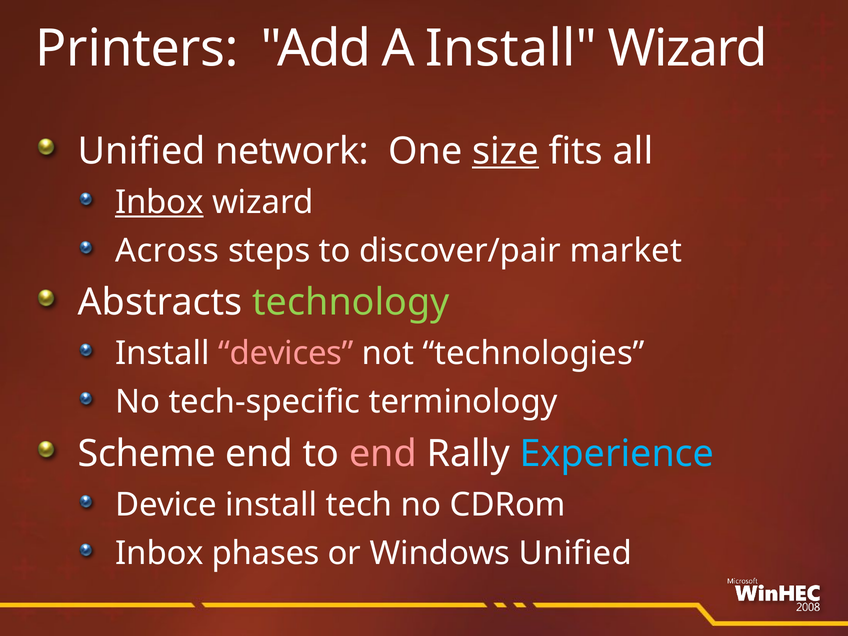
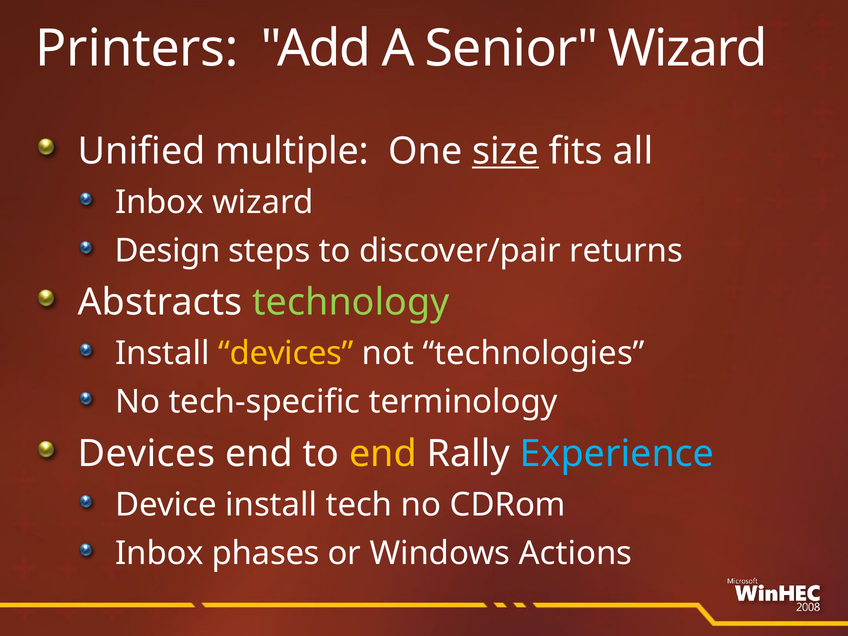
A Install: Install -> Senior
network: network -> multiple
Inbox at (159, 202) underline: present -> none
Across: Across -> Design
market: market -> returns
devices at (286, 354) colour: pink -> yellow
Scheme at (147, 454): Scheme -> Devices
end at (383, 454) colour: pink -> yellow
Windows Unified: Unified -> Actions
